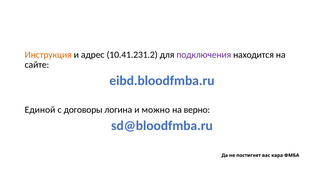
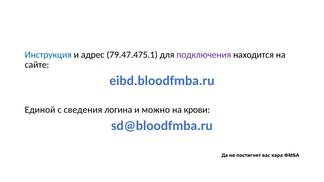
Инструкция colour: orange -> blue
10.41.231.2: 10.41.231.2 -> 79.47.475.1
договоры: договоры -> сведения
верно: верно -> крови
